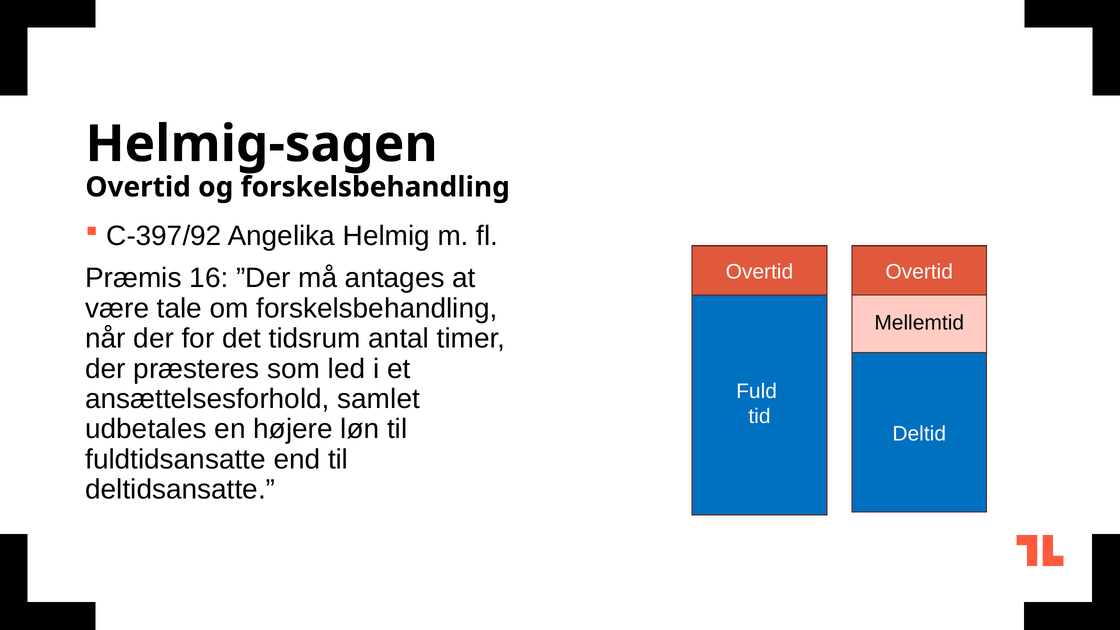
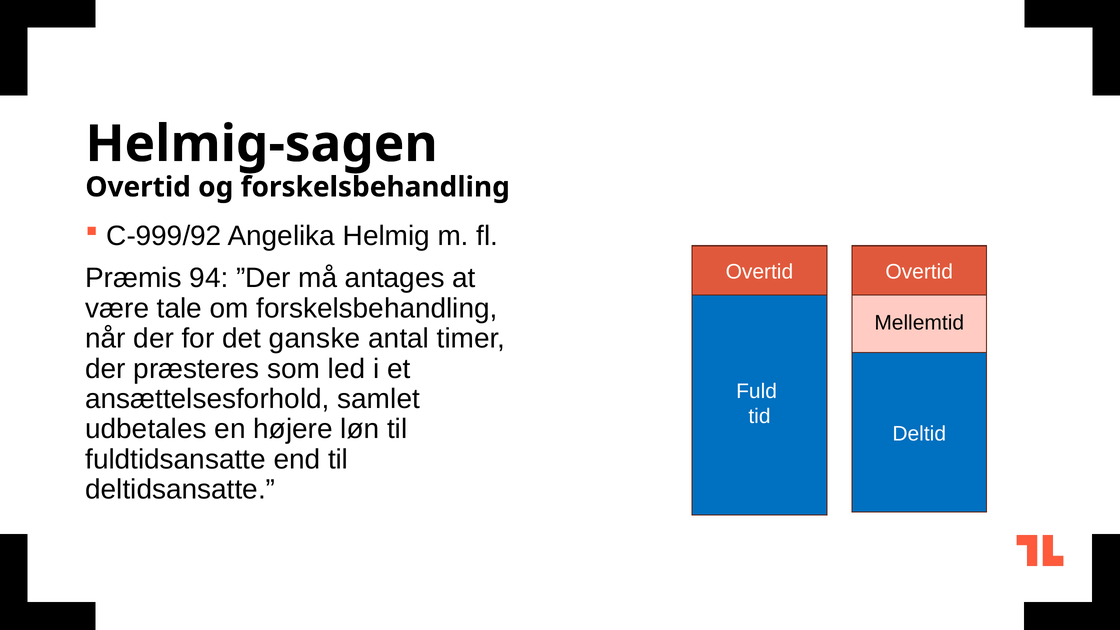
C-397/92: C-397/92 -> C-999/92
16: 16 -> 94
tidsrum: tidsrum -> ganske
